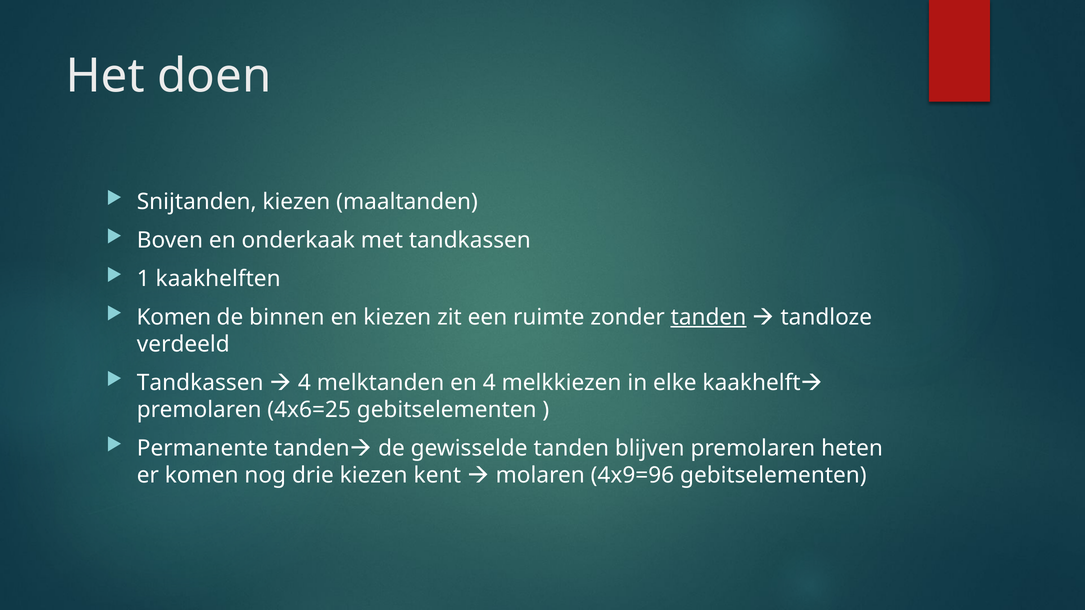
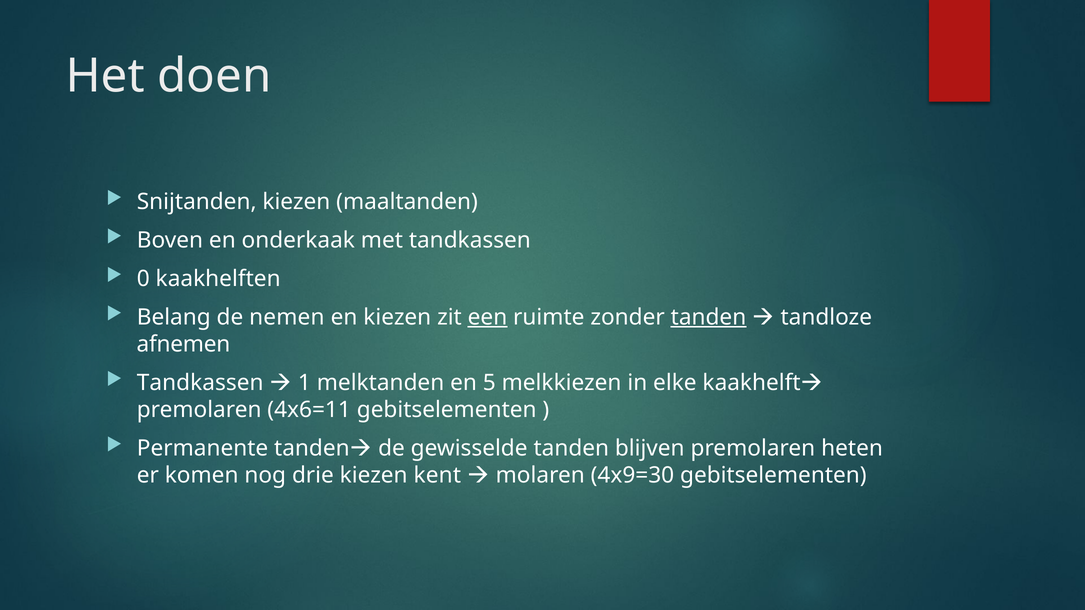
1: 1 -> 0
Komen at (174, 317): Komen -> Belang
binnen: binnen -> nemen
een underline: none -> present
verdeeld: verdeeld -> afnemen
4 at (304, 383): 4 -> 1
en 4: 4 -> 5
4x6=25: 4x6=25 -> 4x6=11
4x9=96: 4x9=96 -> 4x9=30
